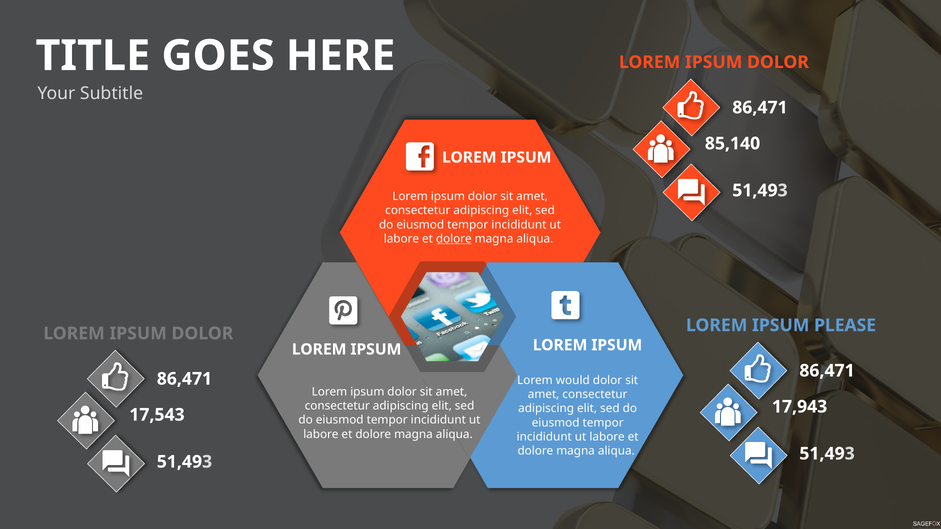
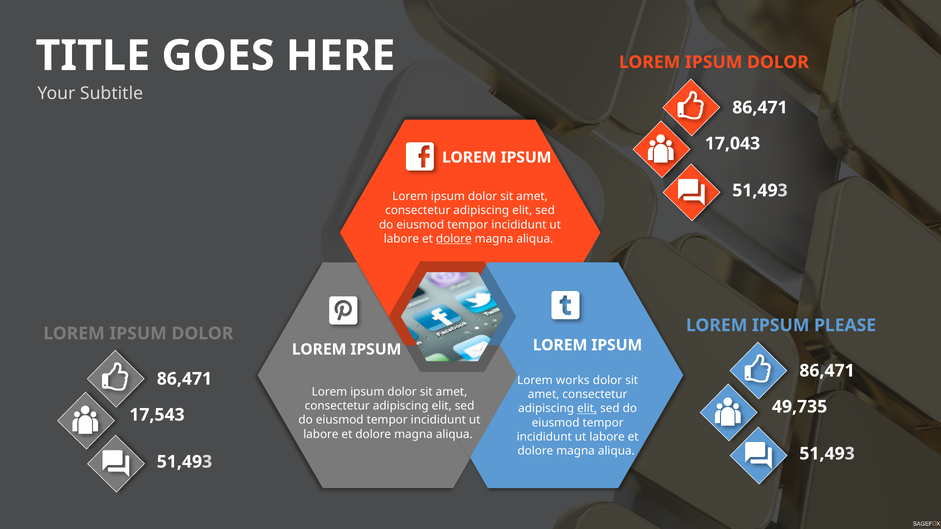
85,140: 85,140 -> 17,043
would: would -> works
17,943: 17,943 -> 49,735
elit at (587, 409) underline: none -> present
